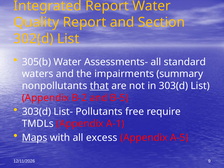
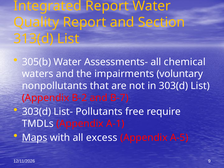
302(d: 302(d -> 313(d
standard: standard -> chemical
summary: summary -> voluntary
that underline: present -> none
B-5: B-5 -> B-7
